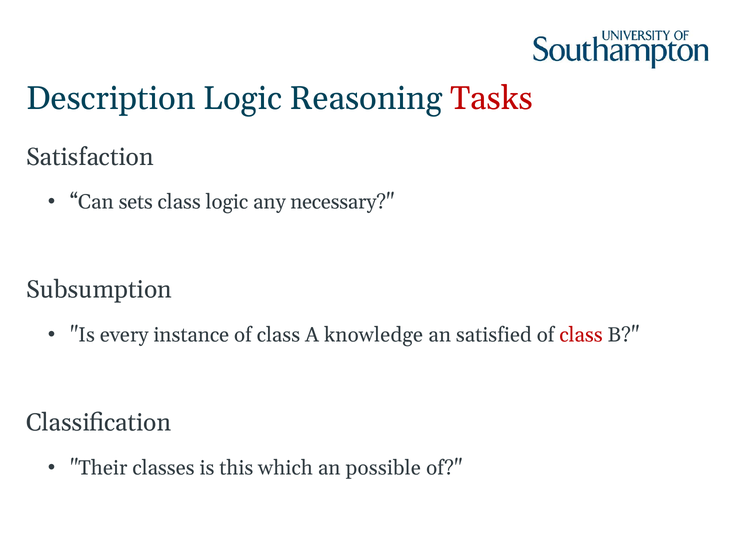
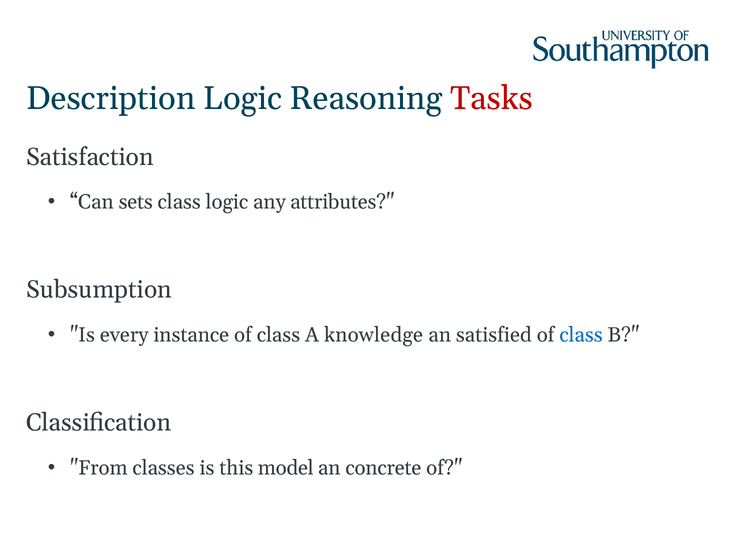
necessary: necessary -> attributes
class at (581, 335) colour: red -> blue
Their: Their -> From
which: which -> model
possible: possible -> concrete
